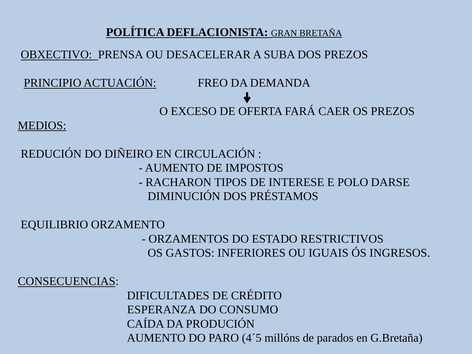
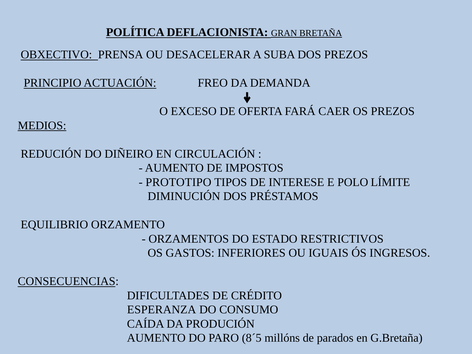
RACHARON: RACHARON -> PROTOTIPO
DARSE: DARSE -> LÍMITE
4´5: 4´5 -> 8´5
